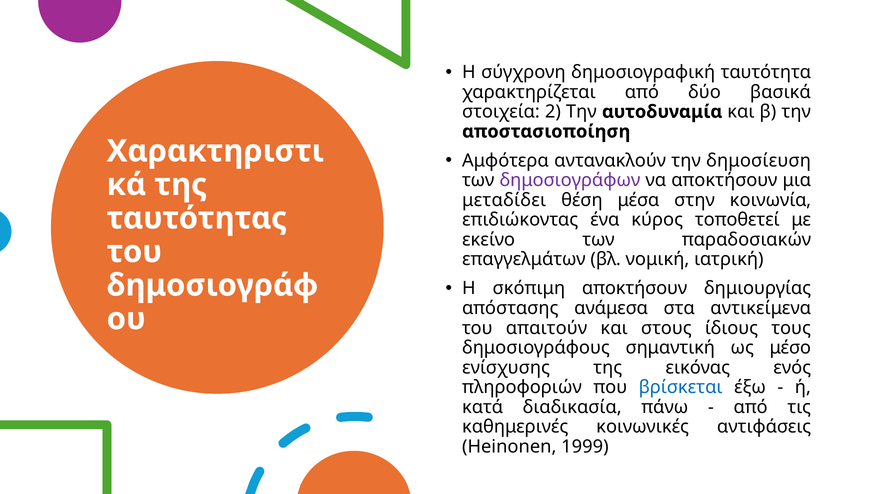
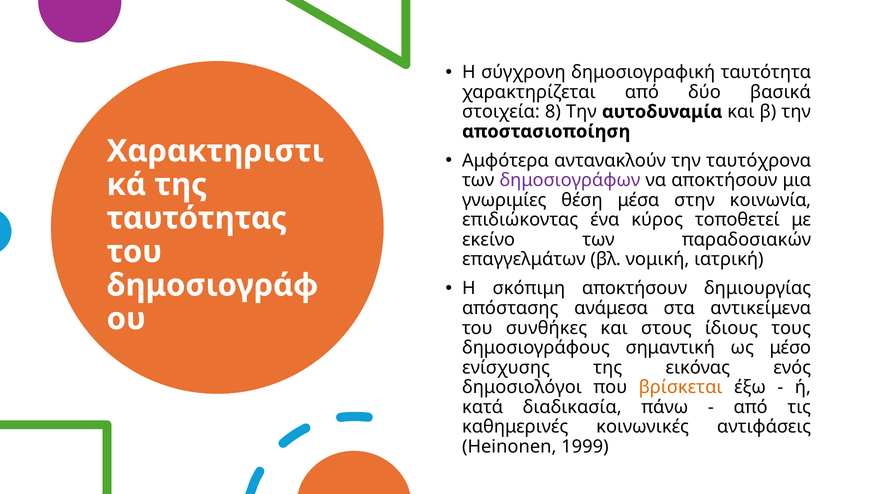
2: 2 -> 8
δημοσίευση: δημοσίευση -> ταυτόχρονα
μεταδίδει: μεταδίδει -> γνωριμίες
απαιτούν: απαιτούν -> συνθήκες
πληροφοριών: πληροφοριών -> δημοσιολόγοι
βρίσκεται colour: blue -> orange
